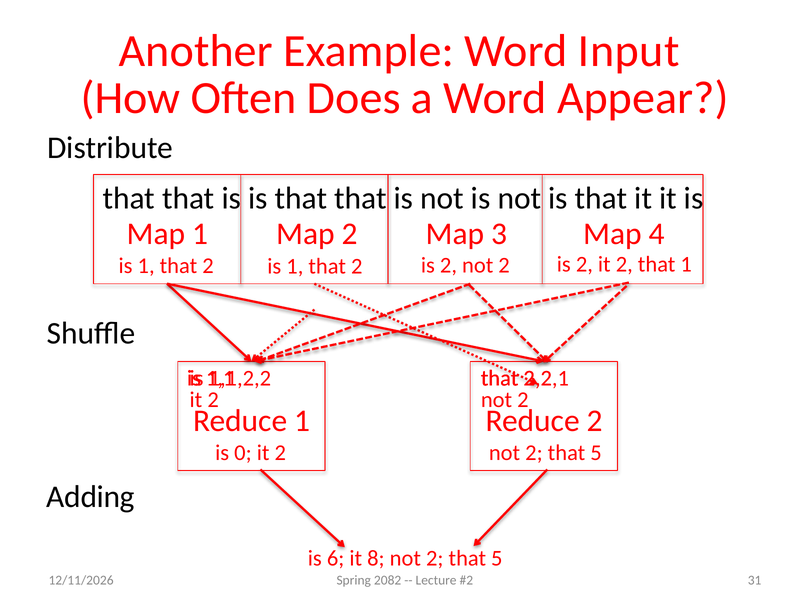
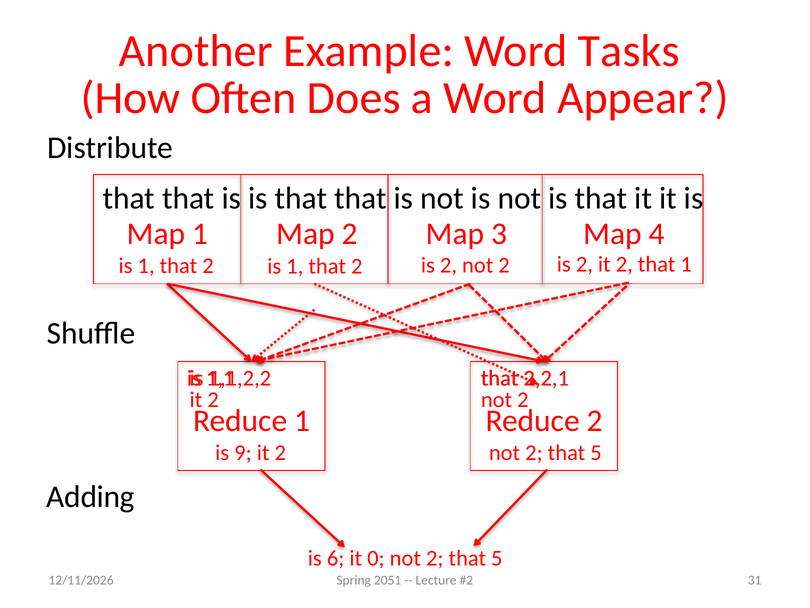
Input: Input -> Tasks
0: 0 -> 9
8: 8 -> 0
2082: 2082 -> 2051
